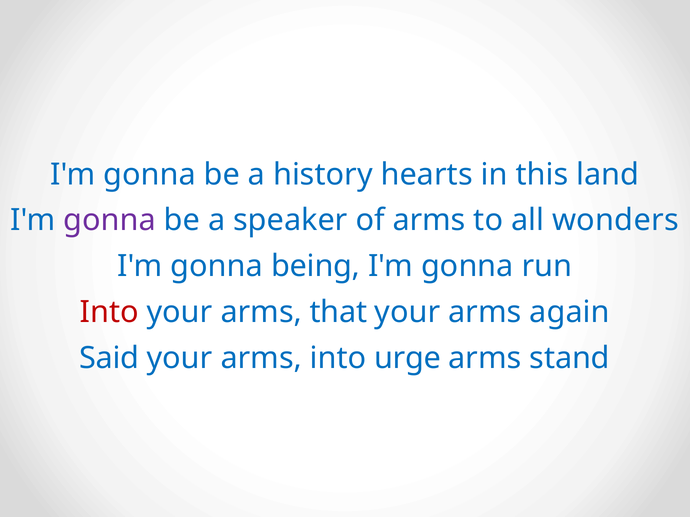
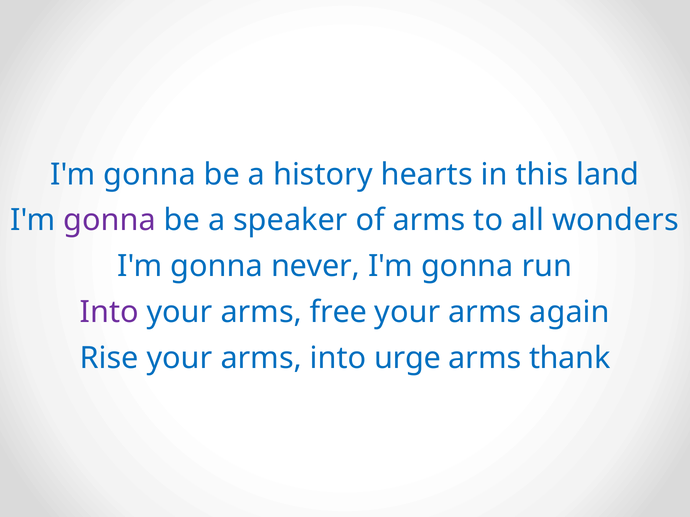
being: being -> never
Into at (109, 313) colour: red -> purple
that: that -> free
Said: Said -> Rise
stand: stand -> thank
